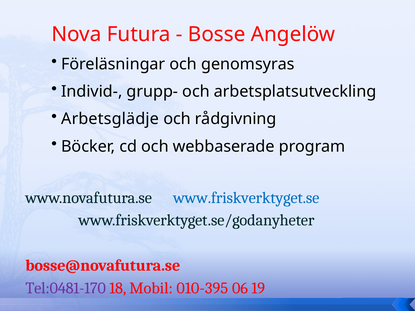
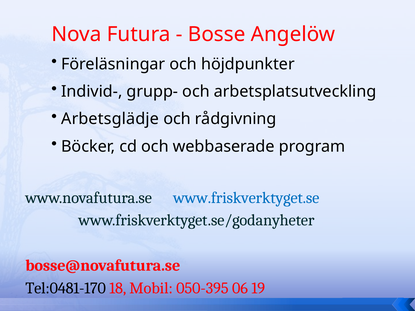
genomsyras: genomsyras -> höjdpunkter
Tel:0481-170 colour: purple -> black
010-395: 010-395 -> 050-395
